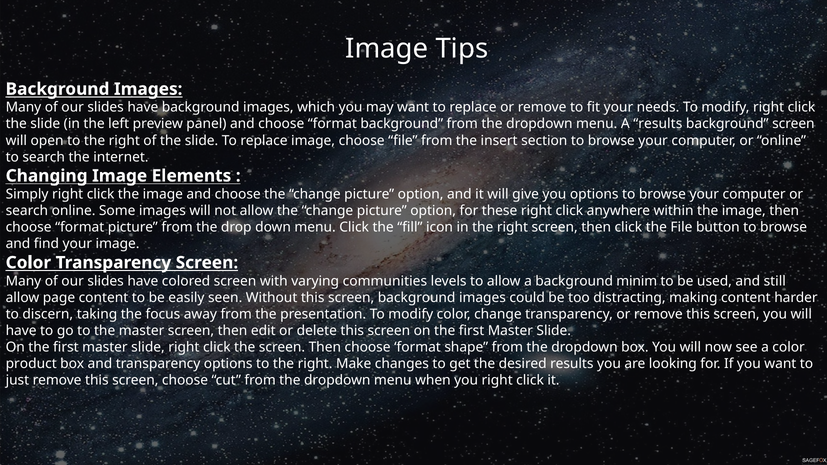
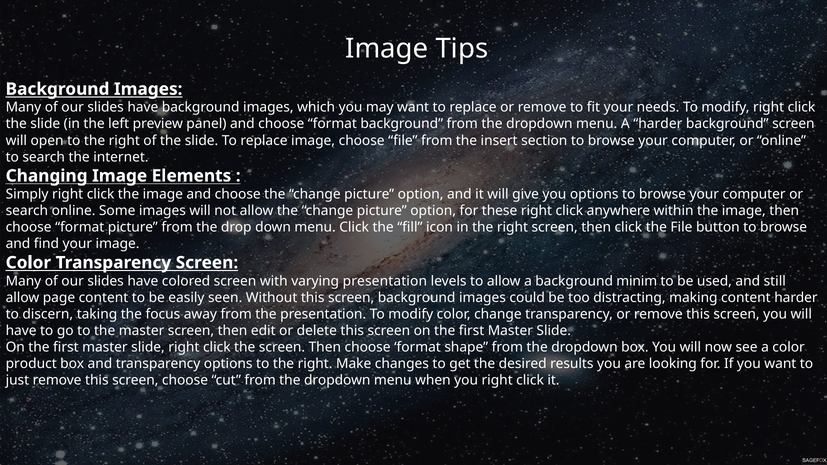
A results: results -> harder
varying communities: communities -> presentation
